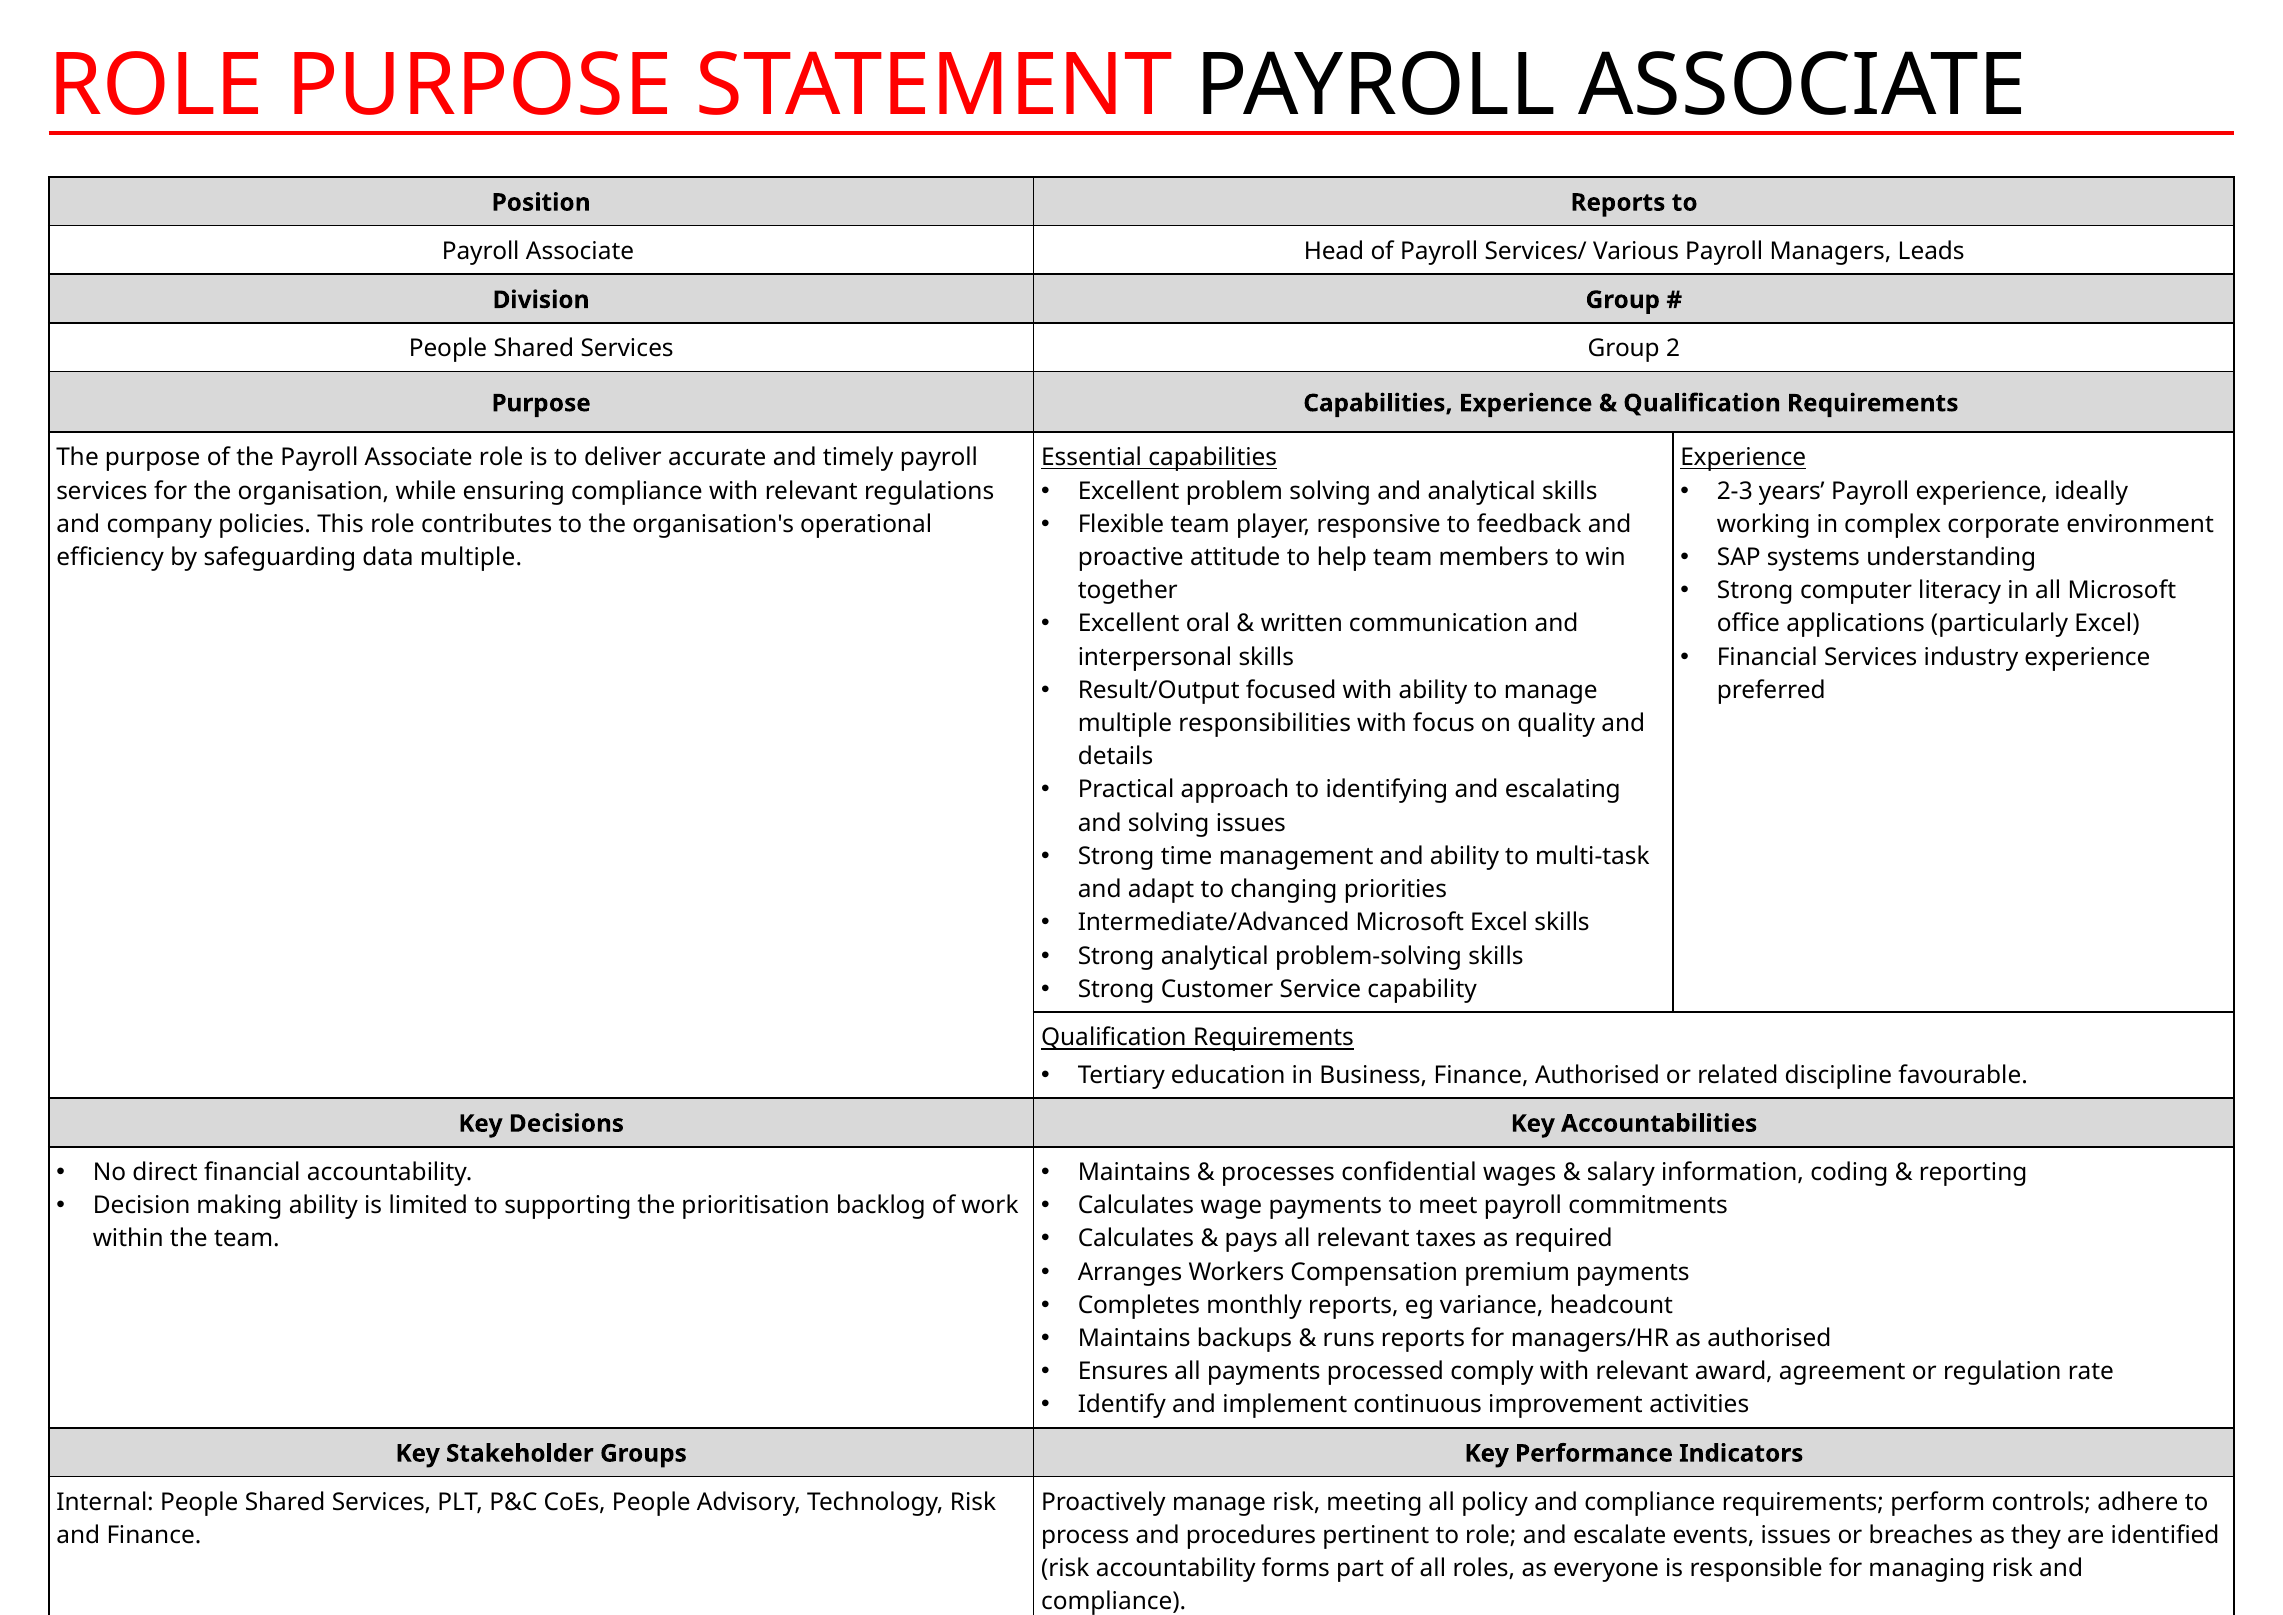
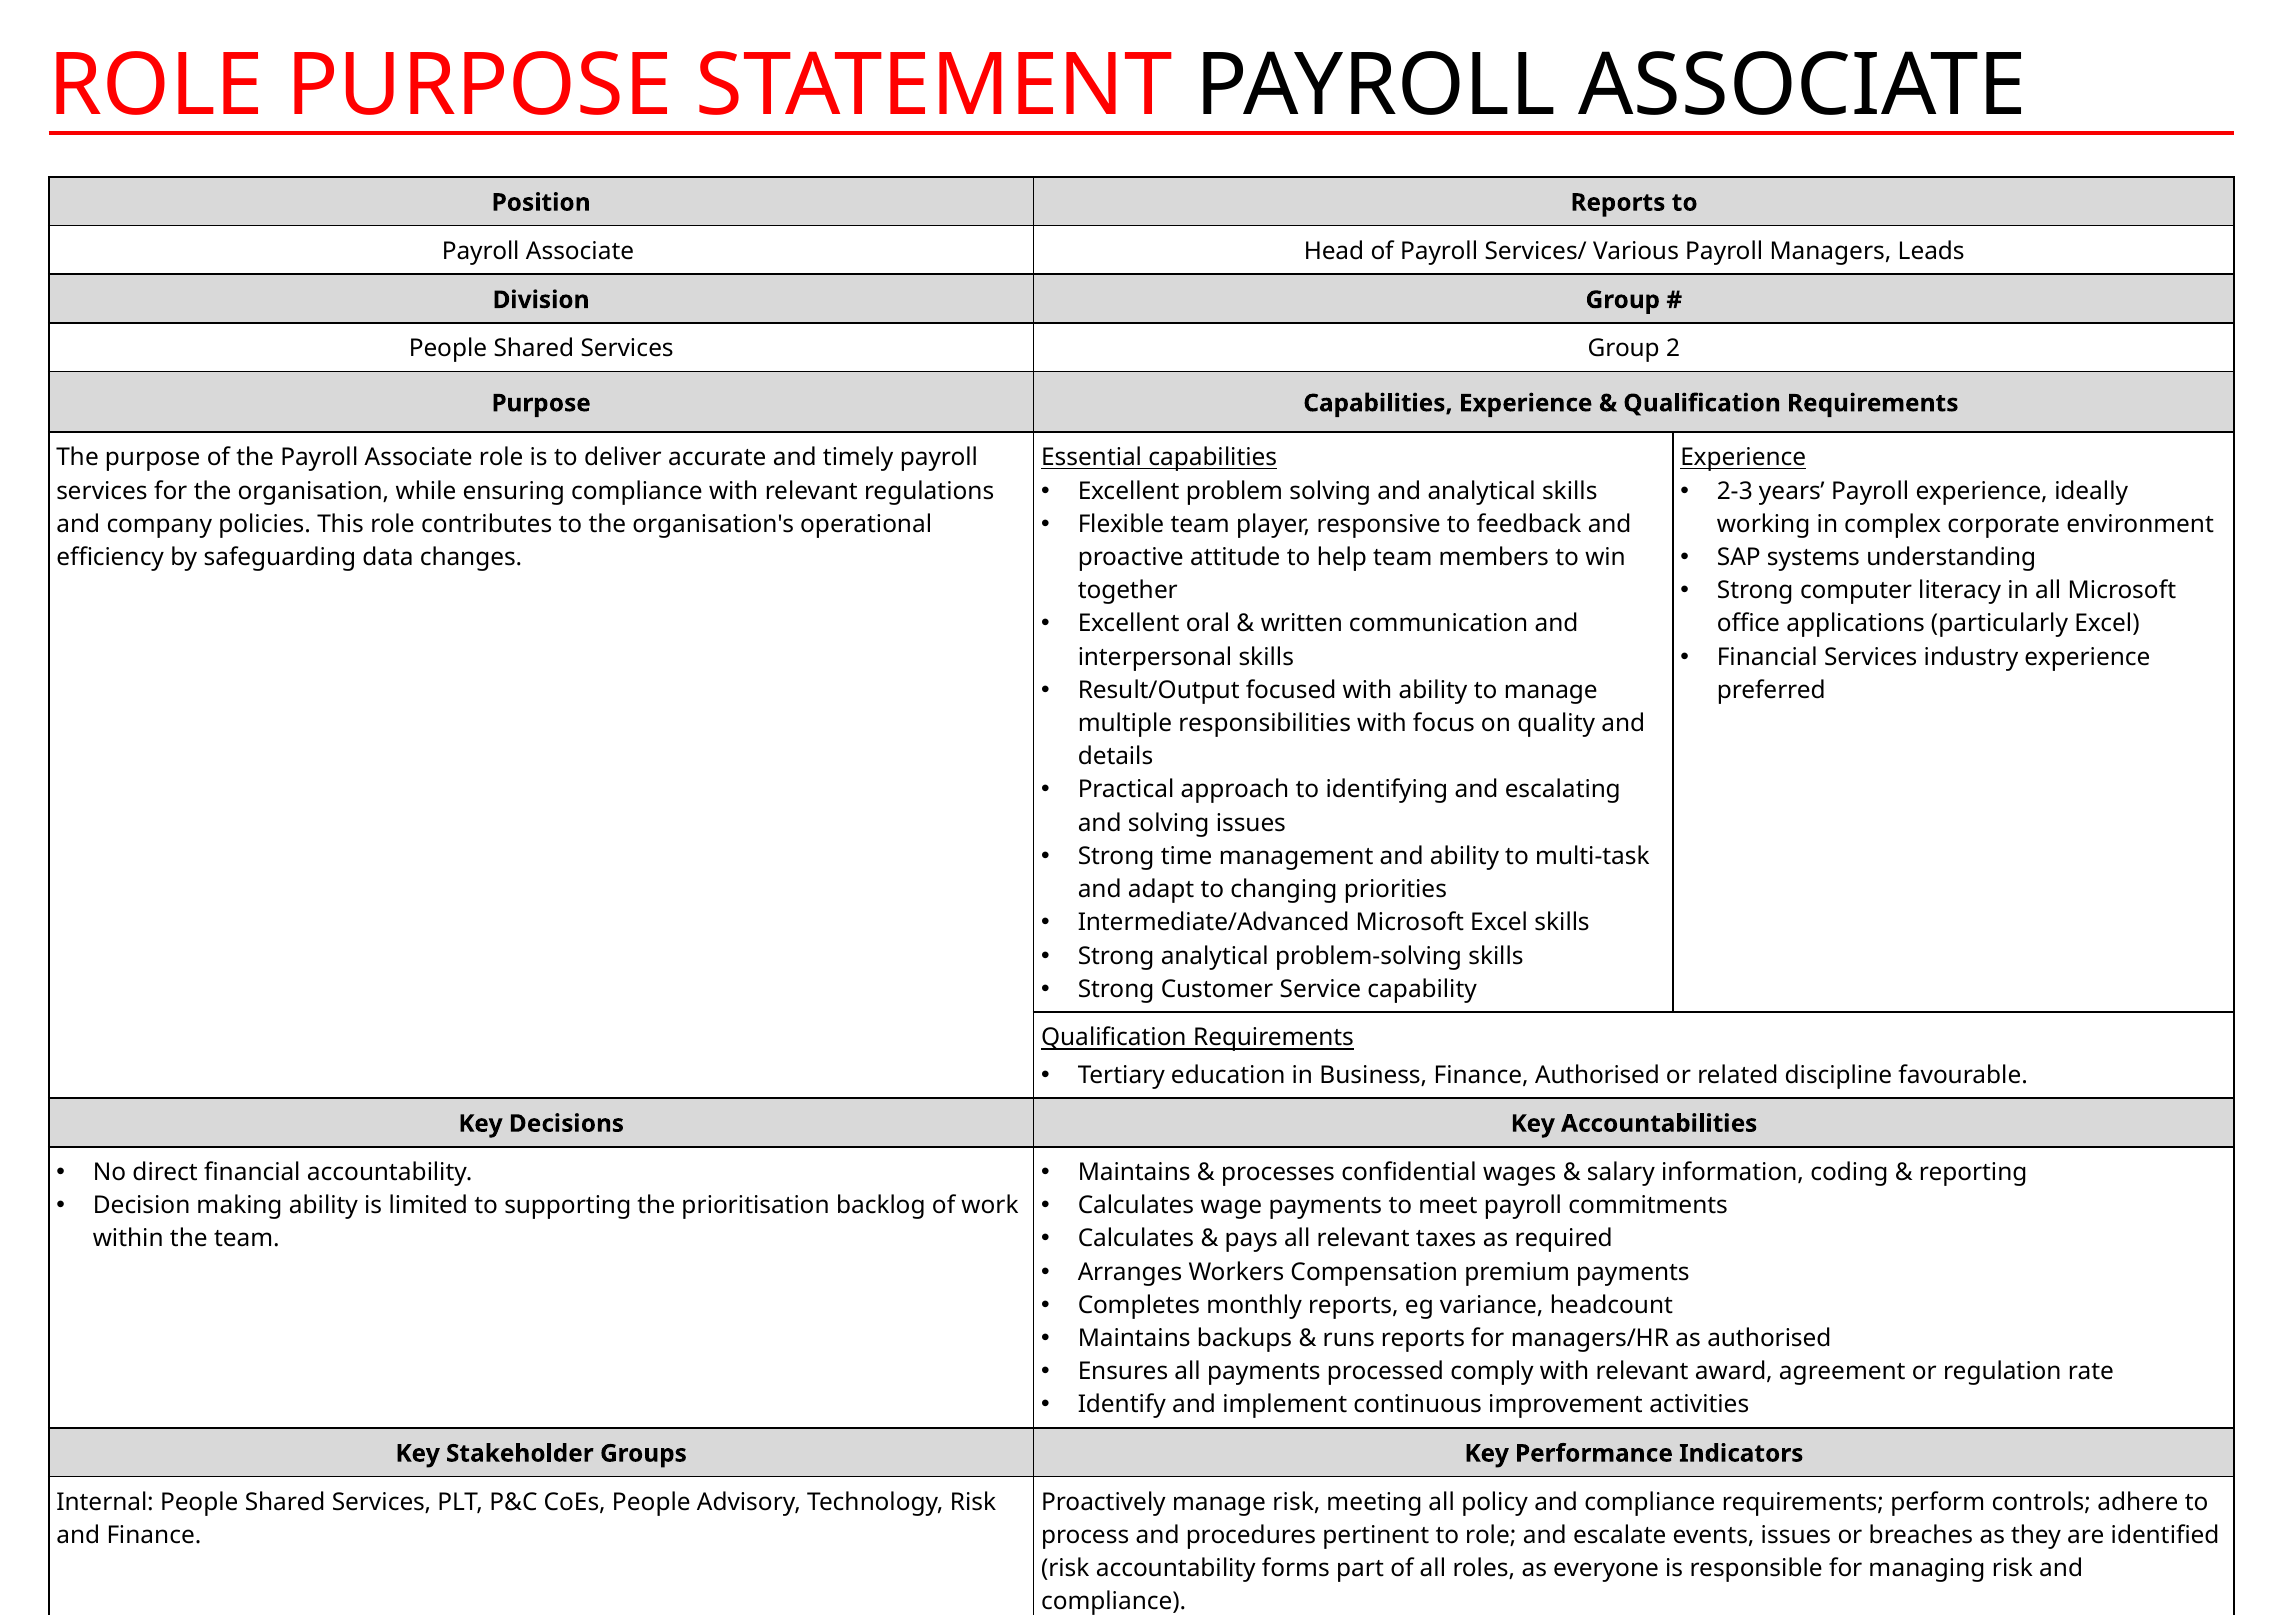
data multiple: multiple -> changes
